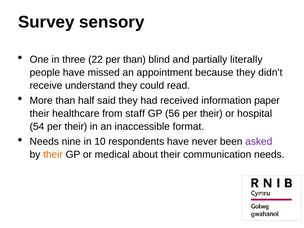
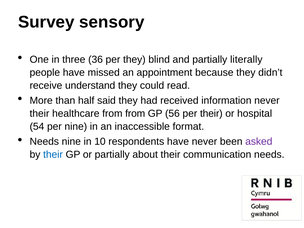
22: 22 -> 36
per than: than -> they
information paper: paper -> never
from staff: staff -> from
54 per their: their -> nine
their at (53, 155) colour: orange -> blue
or medical: medical -> partially
